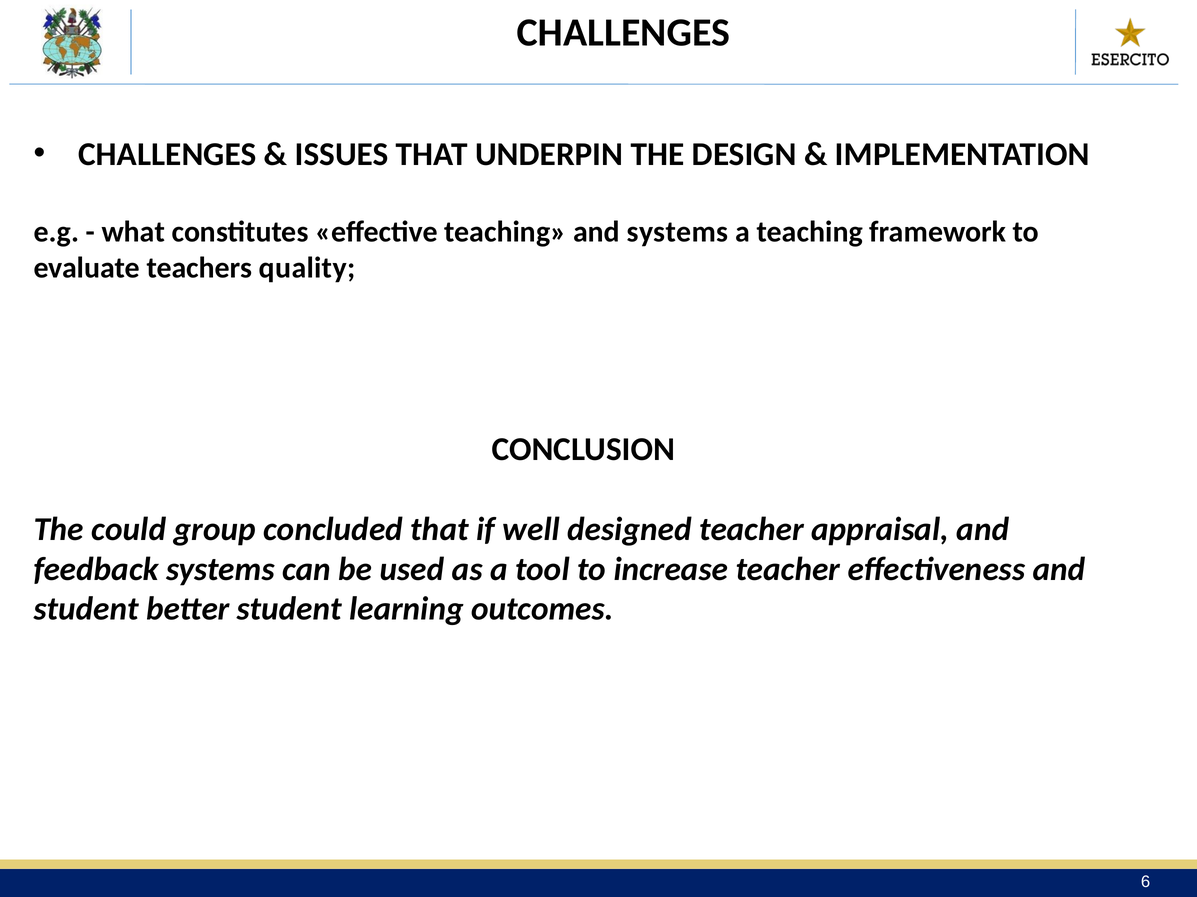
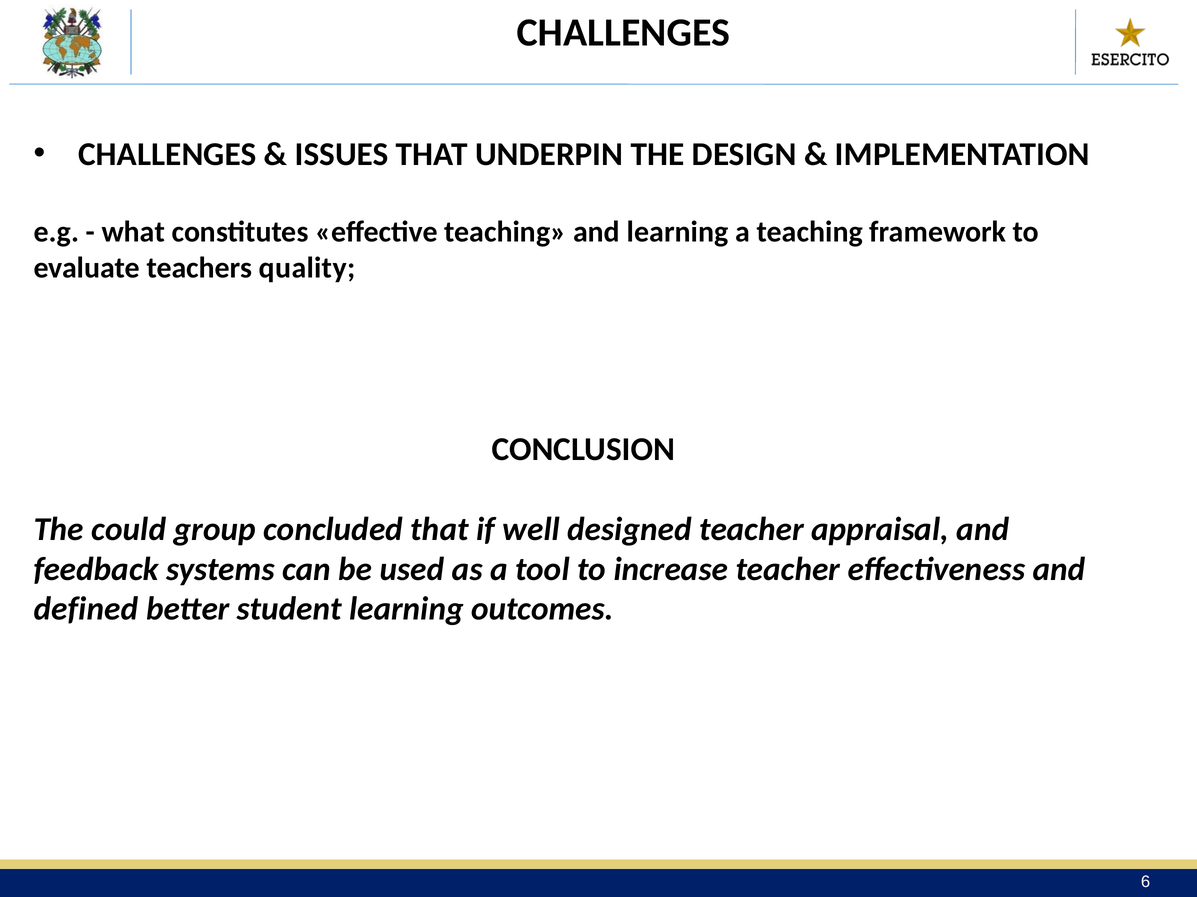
and systems: systems -> learning
student at (86, 609): student -> defined
